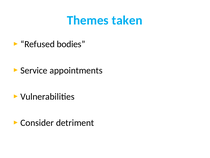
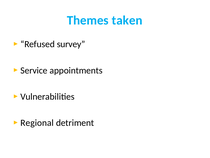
bodies: bodies -> survey
Consider: Consider -> Regional
